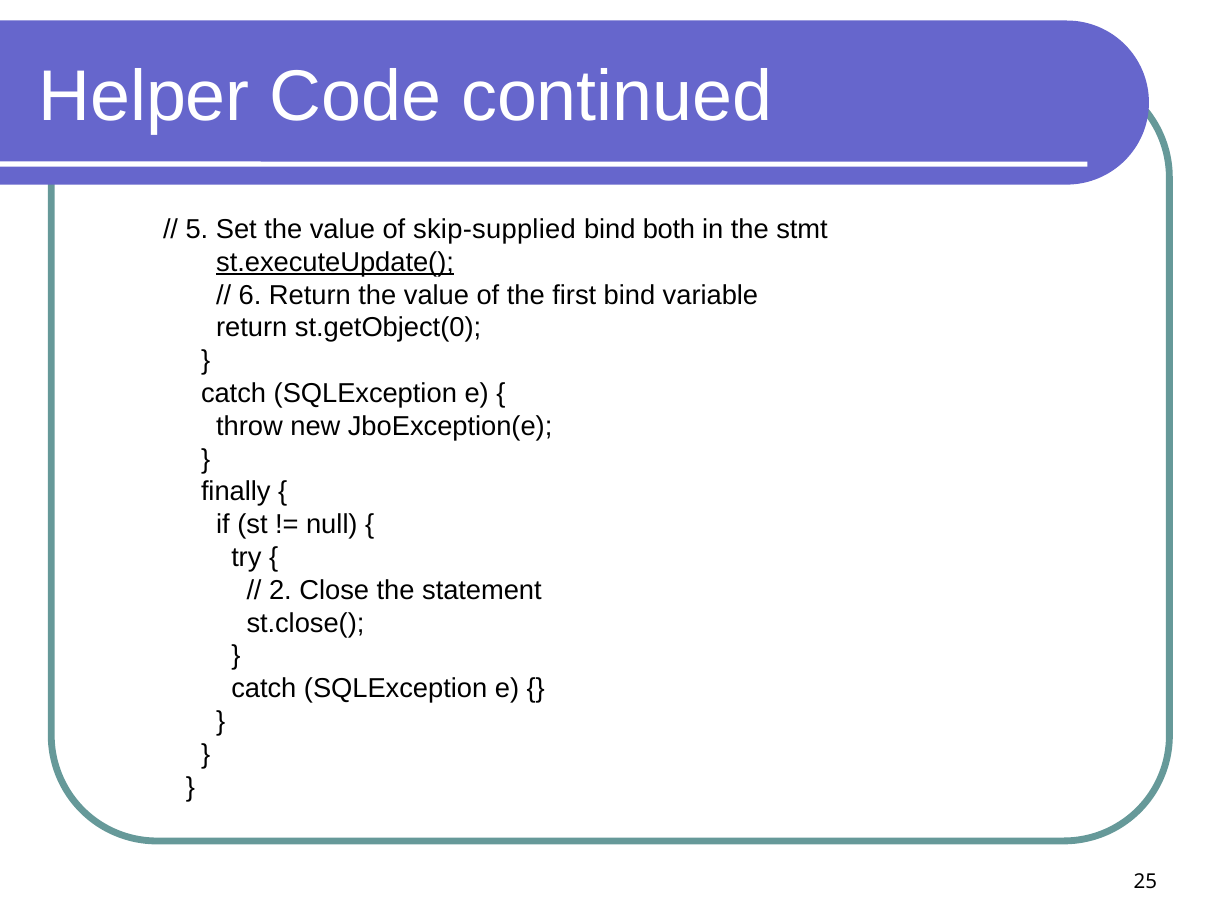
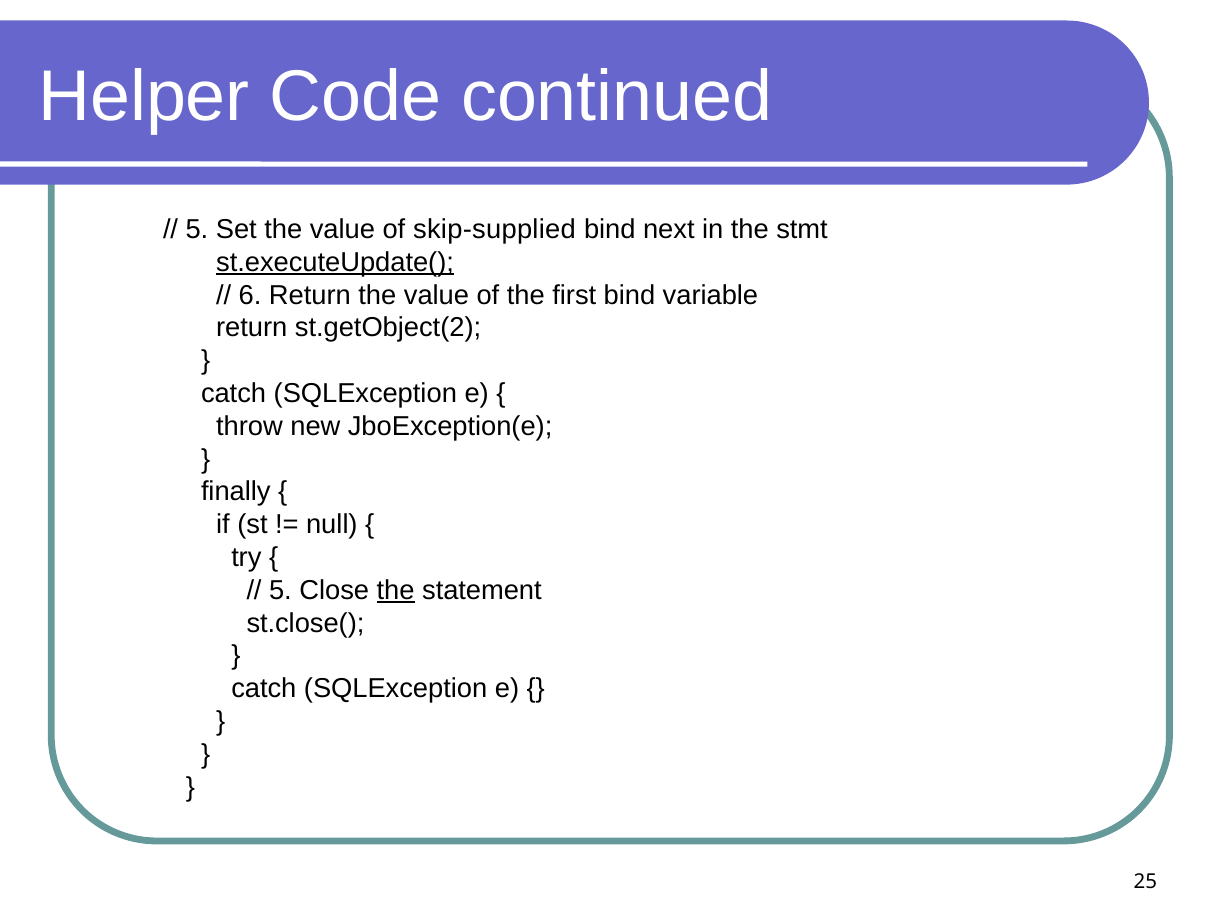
both: both -> next
st.getObject(0: st.getObject(0 -> st.getObject(2
2 at (280, 590): 2 -> 5
the at (396, 590) underline: none -> present
